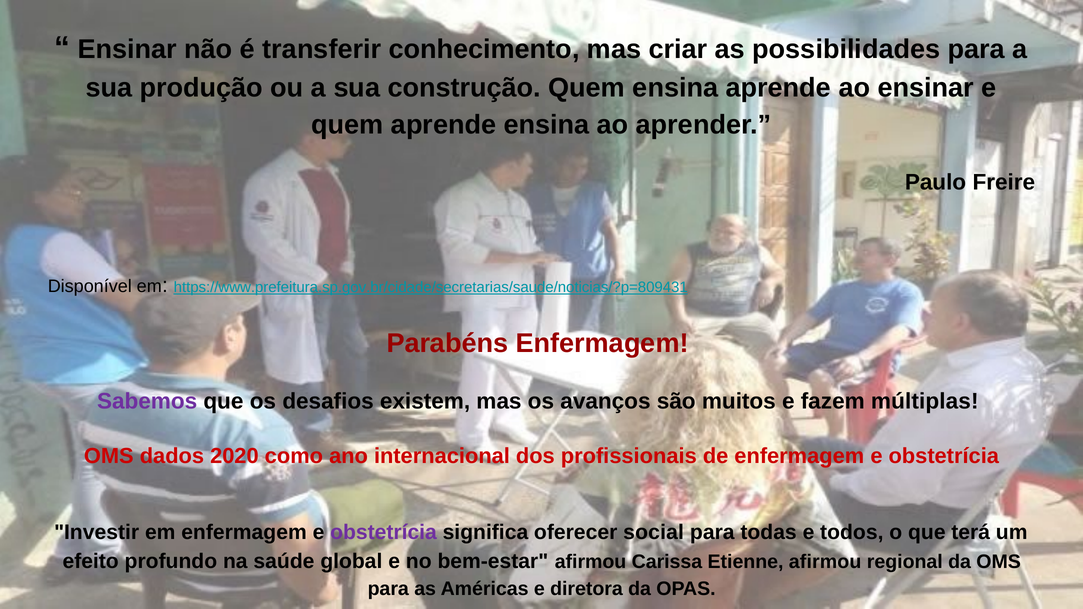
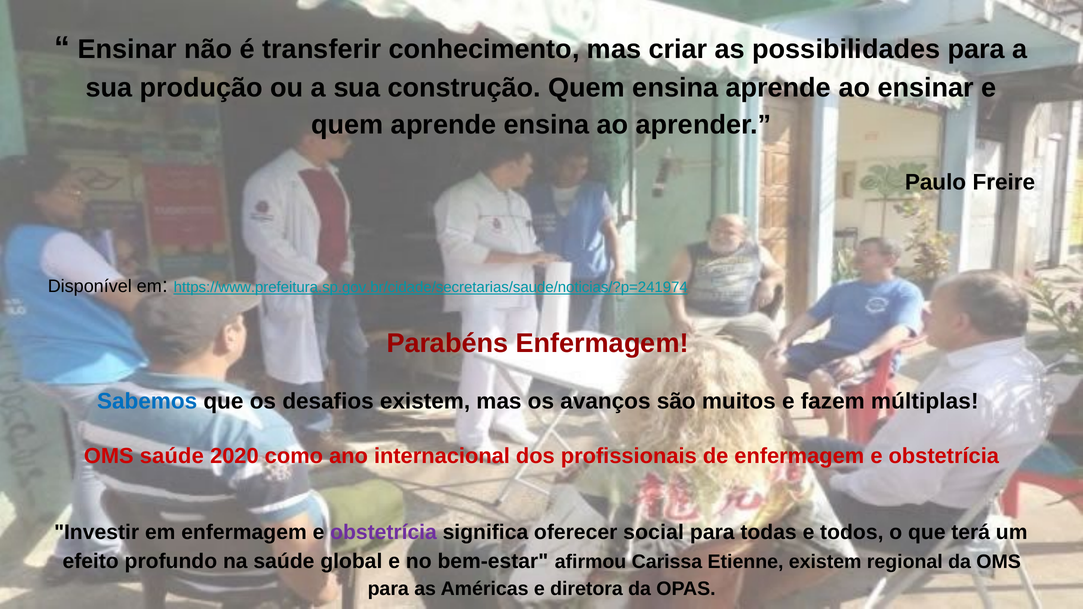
https://www.prefeitura.sp.gov.br/cidade/secretarias/saude/noticias/?p=809431: https://www.prefeitura.sp.gov.br/cidade/secretarias/saude/noticias/?p=809431 -> https://www.prefeitura.sp.gov.br/cidade/secretarias/saude/noticias/?p=241974
Sabemos colour: purple -> blue
OMS dados: dados -> saúde
Etienne afirmou: afirmou -> existem
